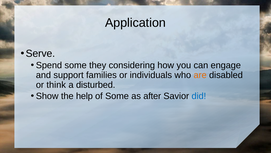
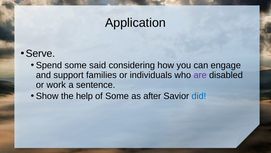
they: they -> said
are colour: orange -> purple
think: think -> work
disturbed: disturbed -> sentence
